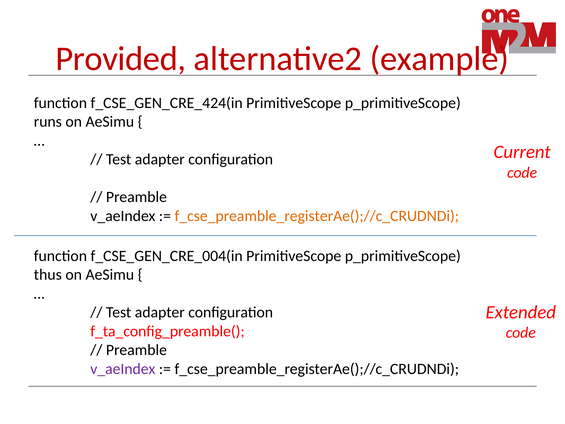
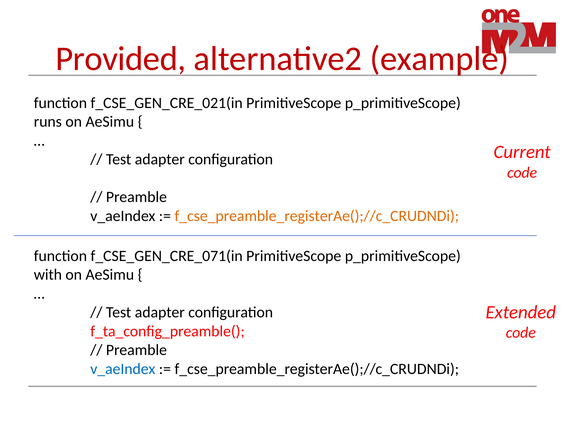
f_CSE_GEN_CRE_424(in: f_CSE_GEN_CRE_424(in -> f_CSE_GEN_CRE_021(in
f_CSE_GEN_CRE_004(in: f_CSE_GEN_CRE_004(in -> f_CSE_GEN_CRE_071(in
thus: thus -> with
v_aeIndex at (123, 369) colour: purple -> blue
